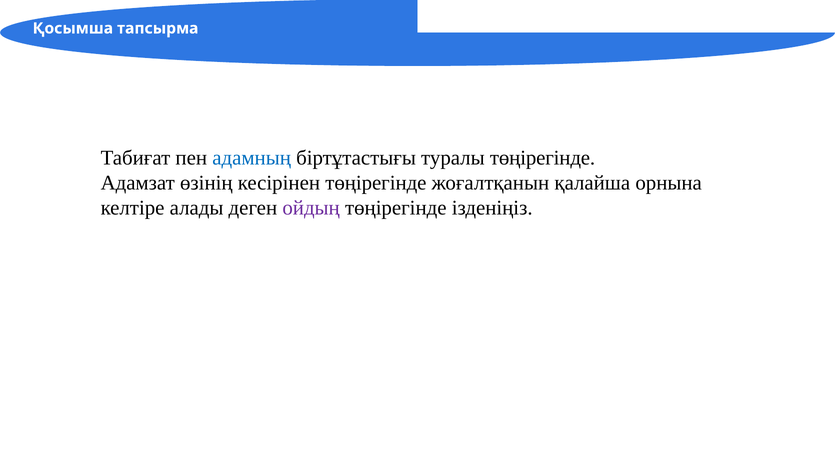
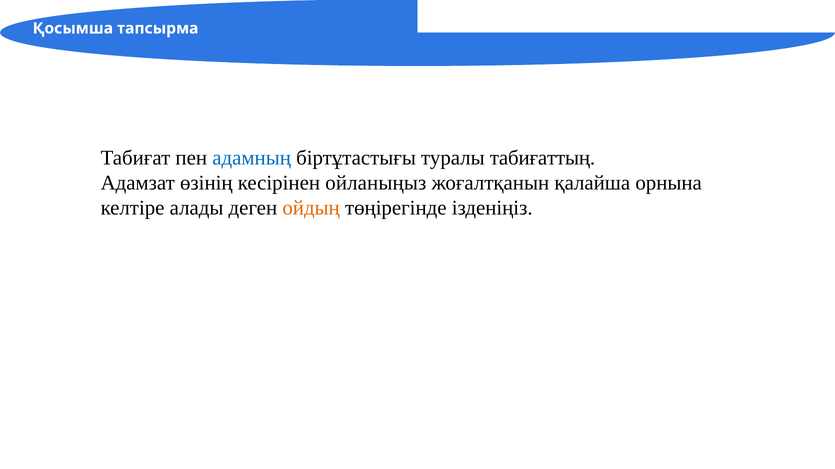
туралы төңірегінде: төңірегінде -> табиғаттың
кесірінен төңірегінде: төңірегінде -> ойланыңыз
ойдың colour: purple -> orange
